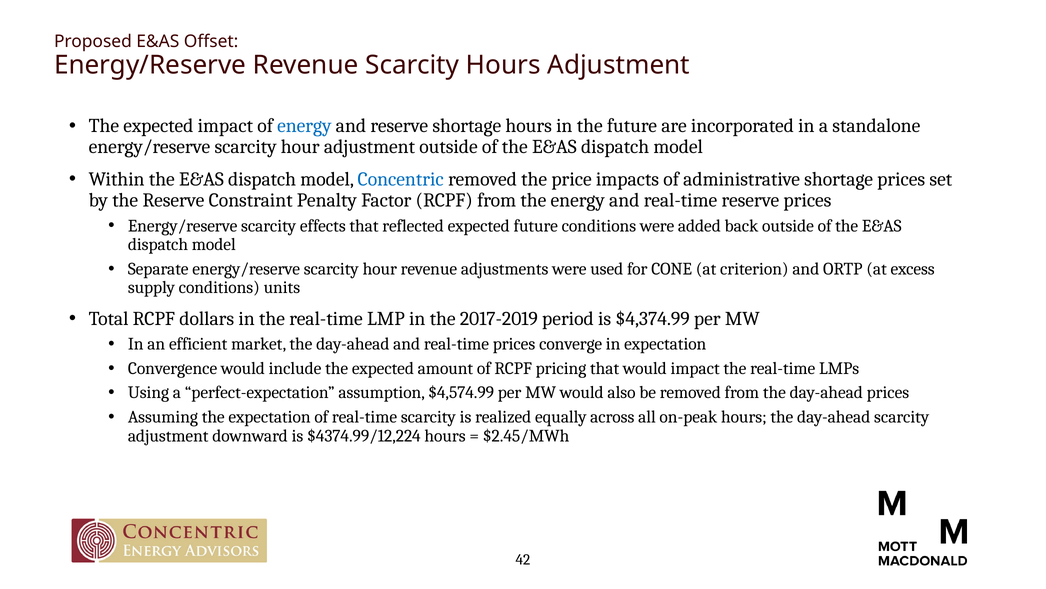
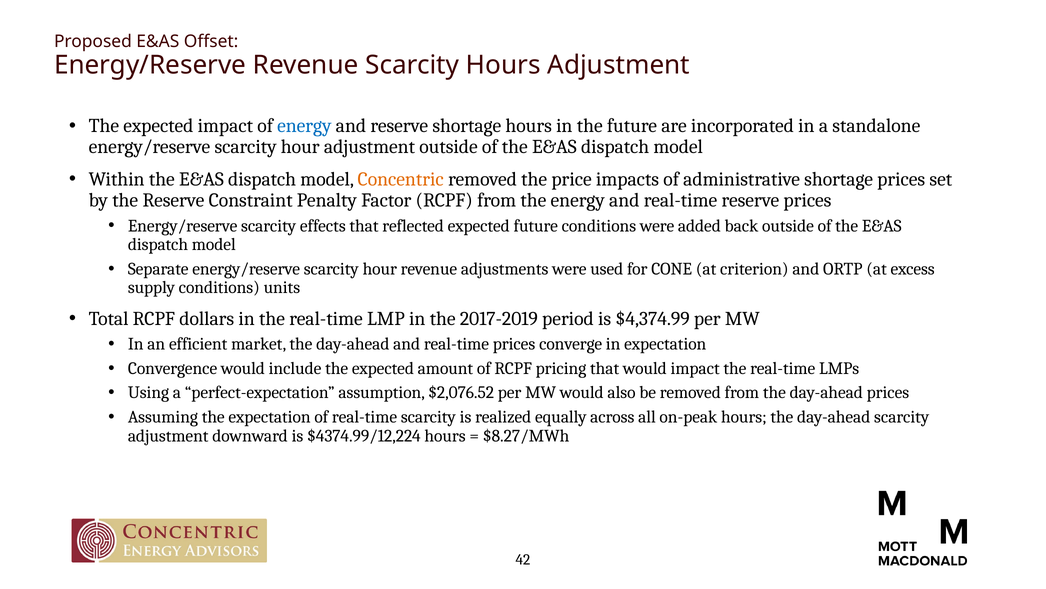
Concentric colour: blue -> orange
$4,574.99: $4,574.99 -> $2,076.52
$2.45/MWh: $2.45/MWh -> $8.27/MWh
